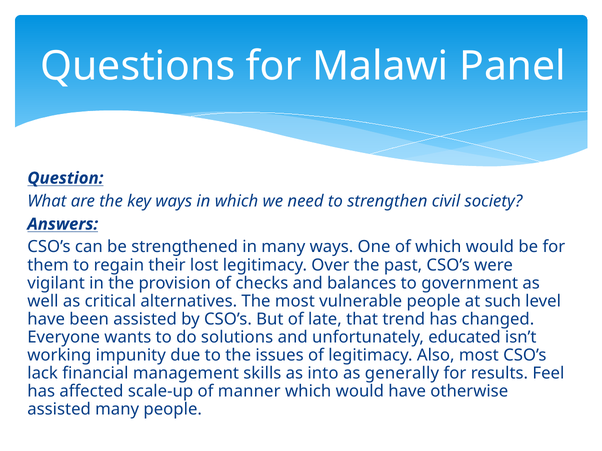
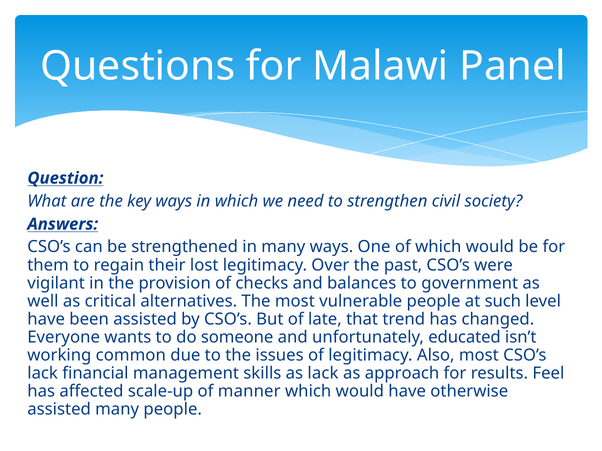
solutions: solutions -> someone
impunity: impunity -> common
as into: into -> lack
generally: generally -> approach
